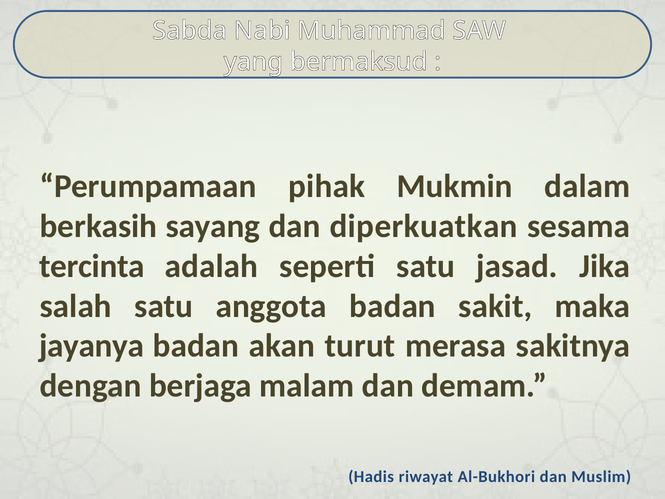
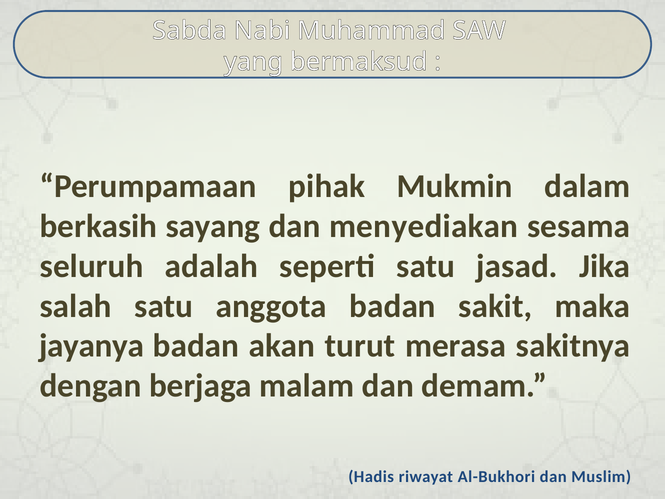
diperkuatkan: diperkuatkan -> menyediakan
tercinta: tercinta -> seluruh
